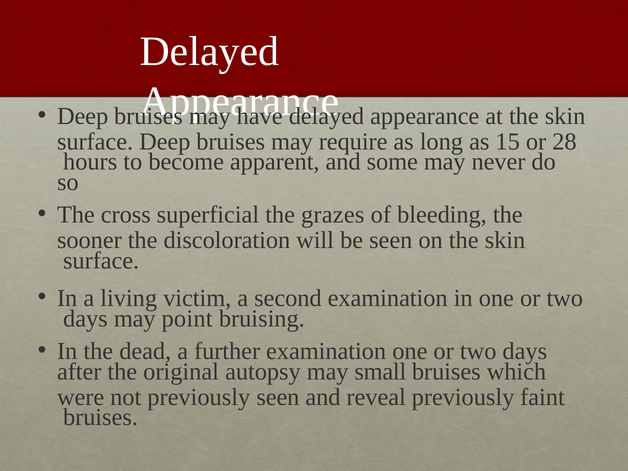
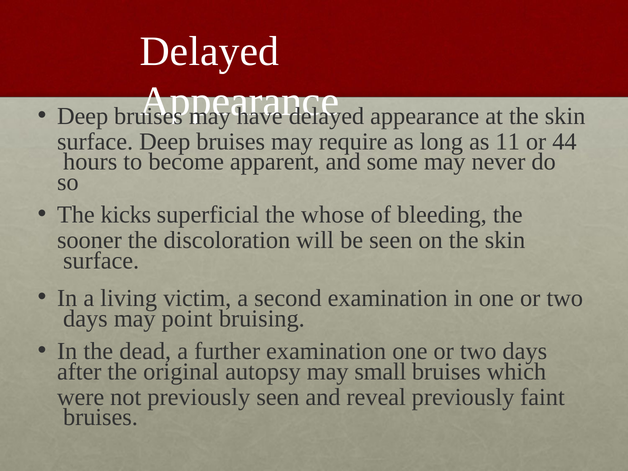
15: 15 -> 11
28: 28 -> 44
cross: cross -> kicks
grazes: grazes -> whose
